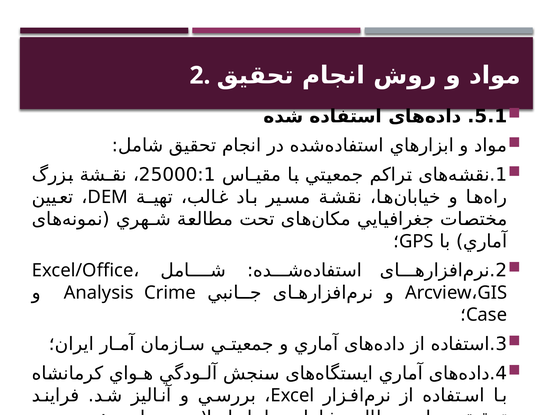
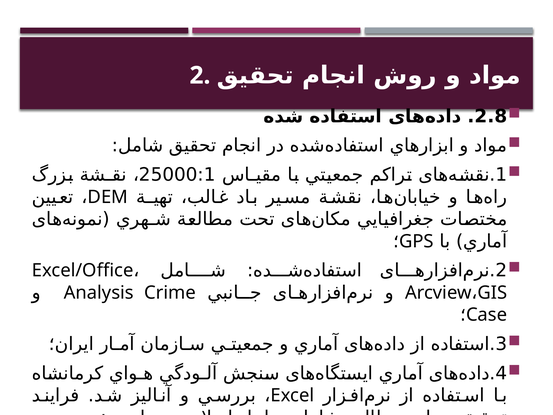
5.1: 5.1 -> 2.8
